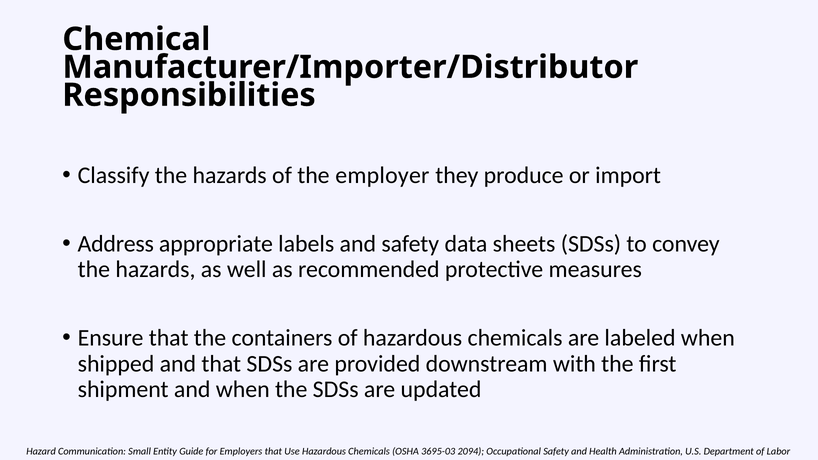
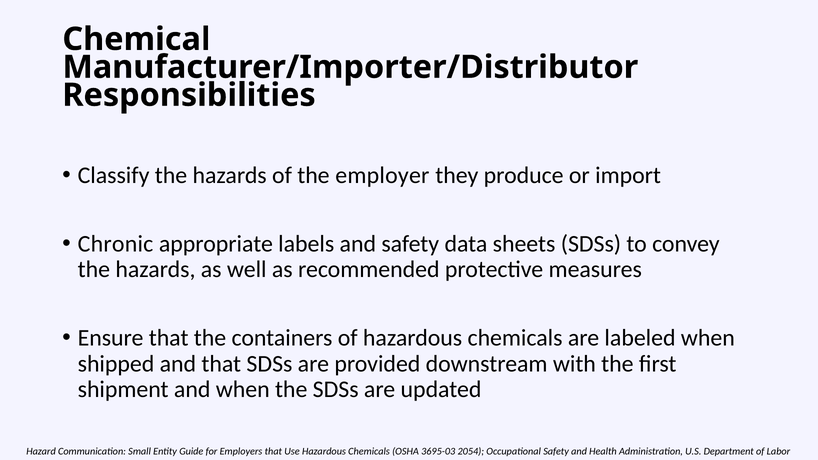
Address: Address -> Chronic
2094: 2094 -> 2054
